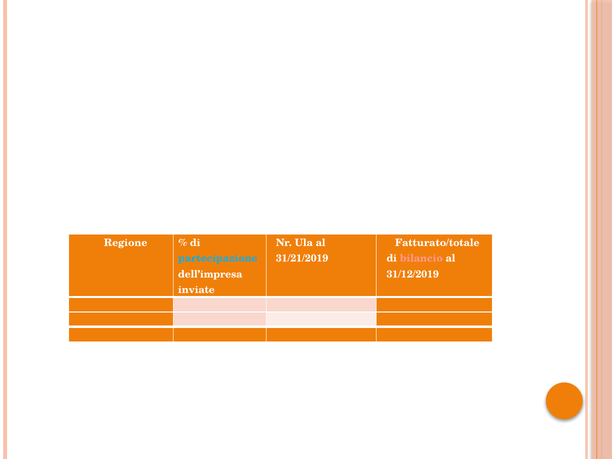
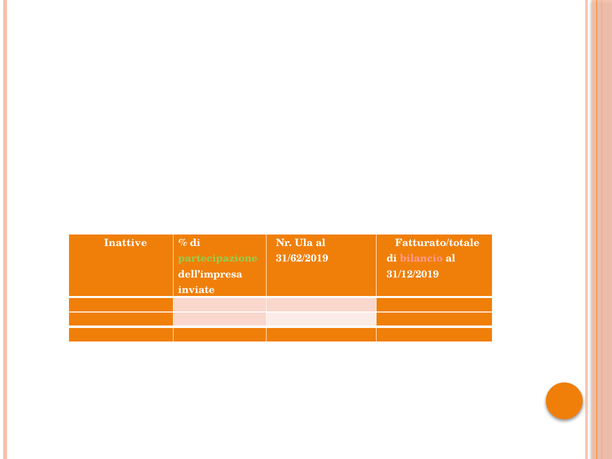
Regione: Regione -> Inattive
partecipazione colour: light blue -> light green
31/21/2019: 31/21/2019 -> 31/62/2019
